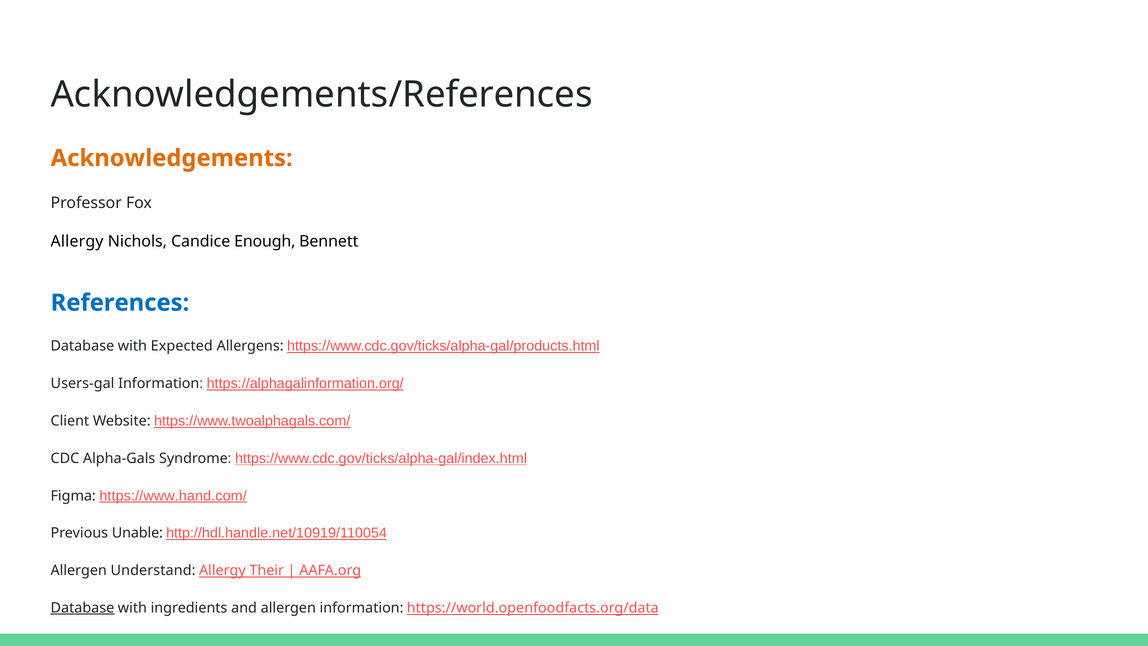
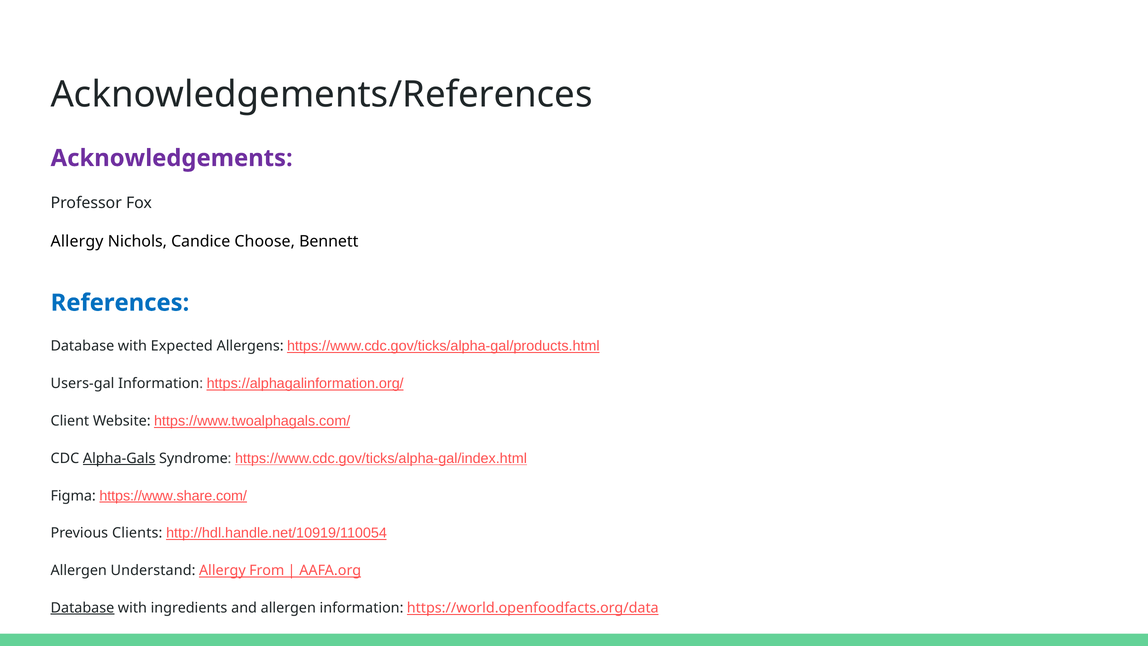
Acknowledgements colour: orange -> purple
Enough: Enough -> Choose
Alpha-Gals underline: none -> present
https://www.hand.com/: https://www.hand.com/ -> https://www.share.com/
Unable: Unable -> Clients
Their: Their -> From
